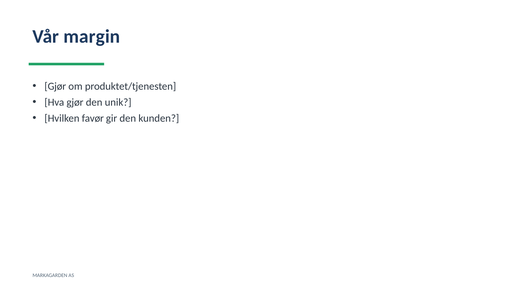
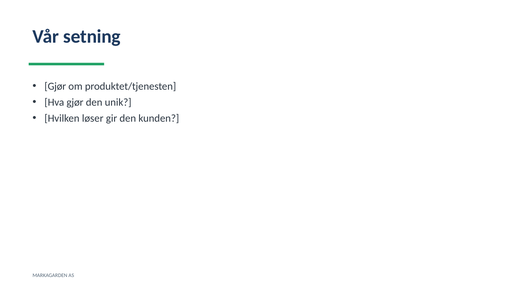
margin: margin -> setning
favør: favør -> løser
